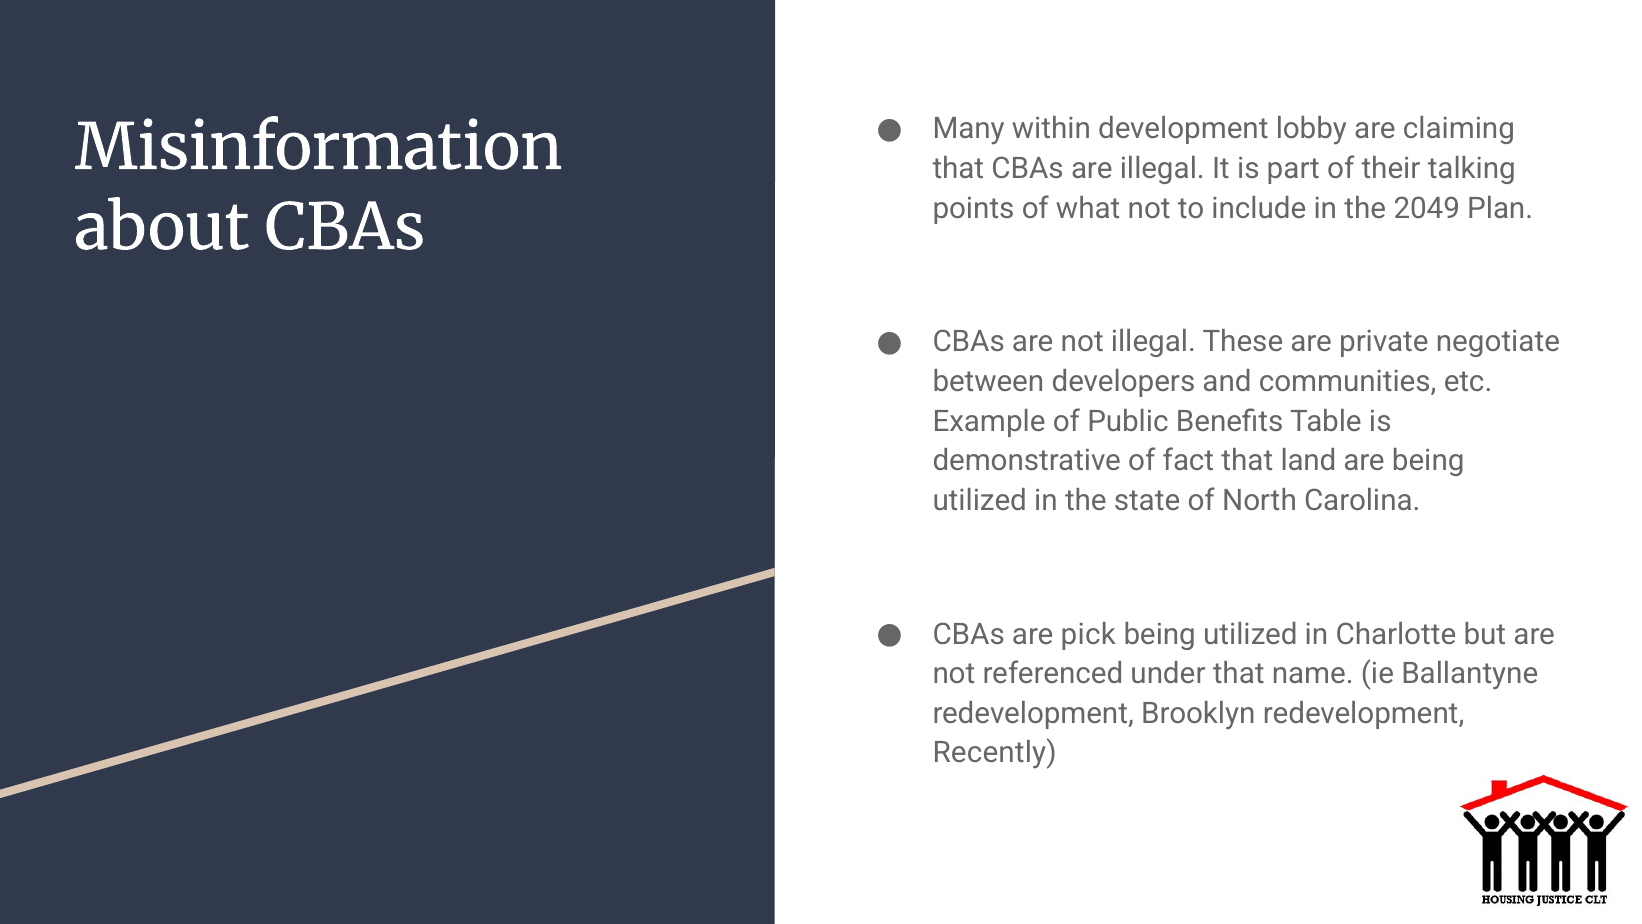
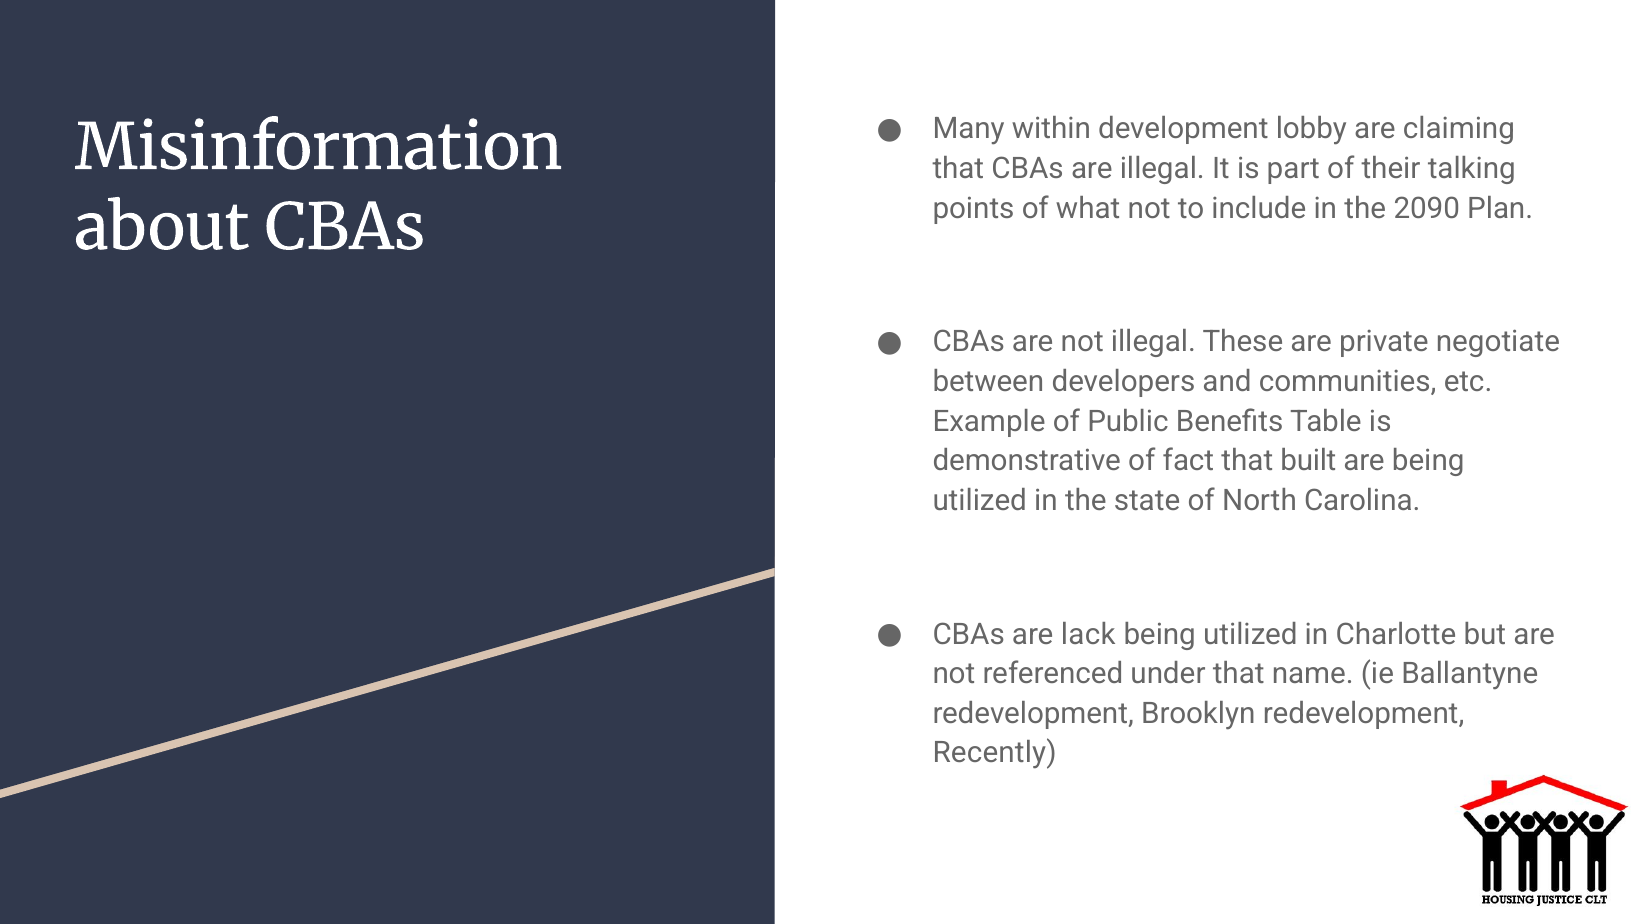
2049: 2049 -> 2090
land: land -> built
pick: pick -> lack
